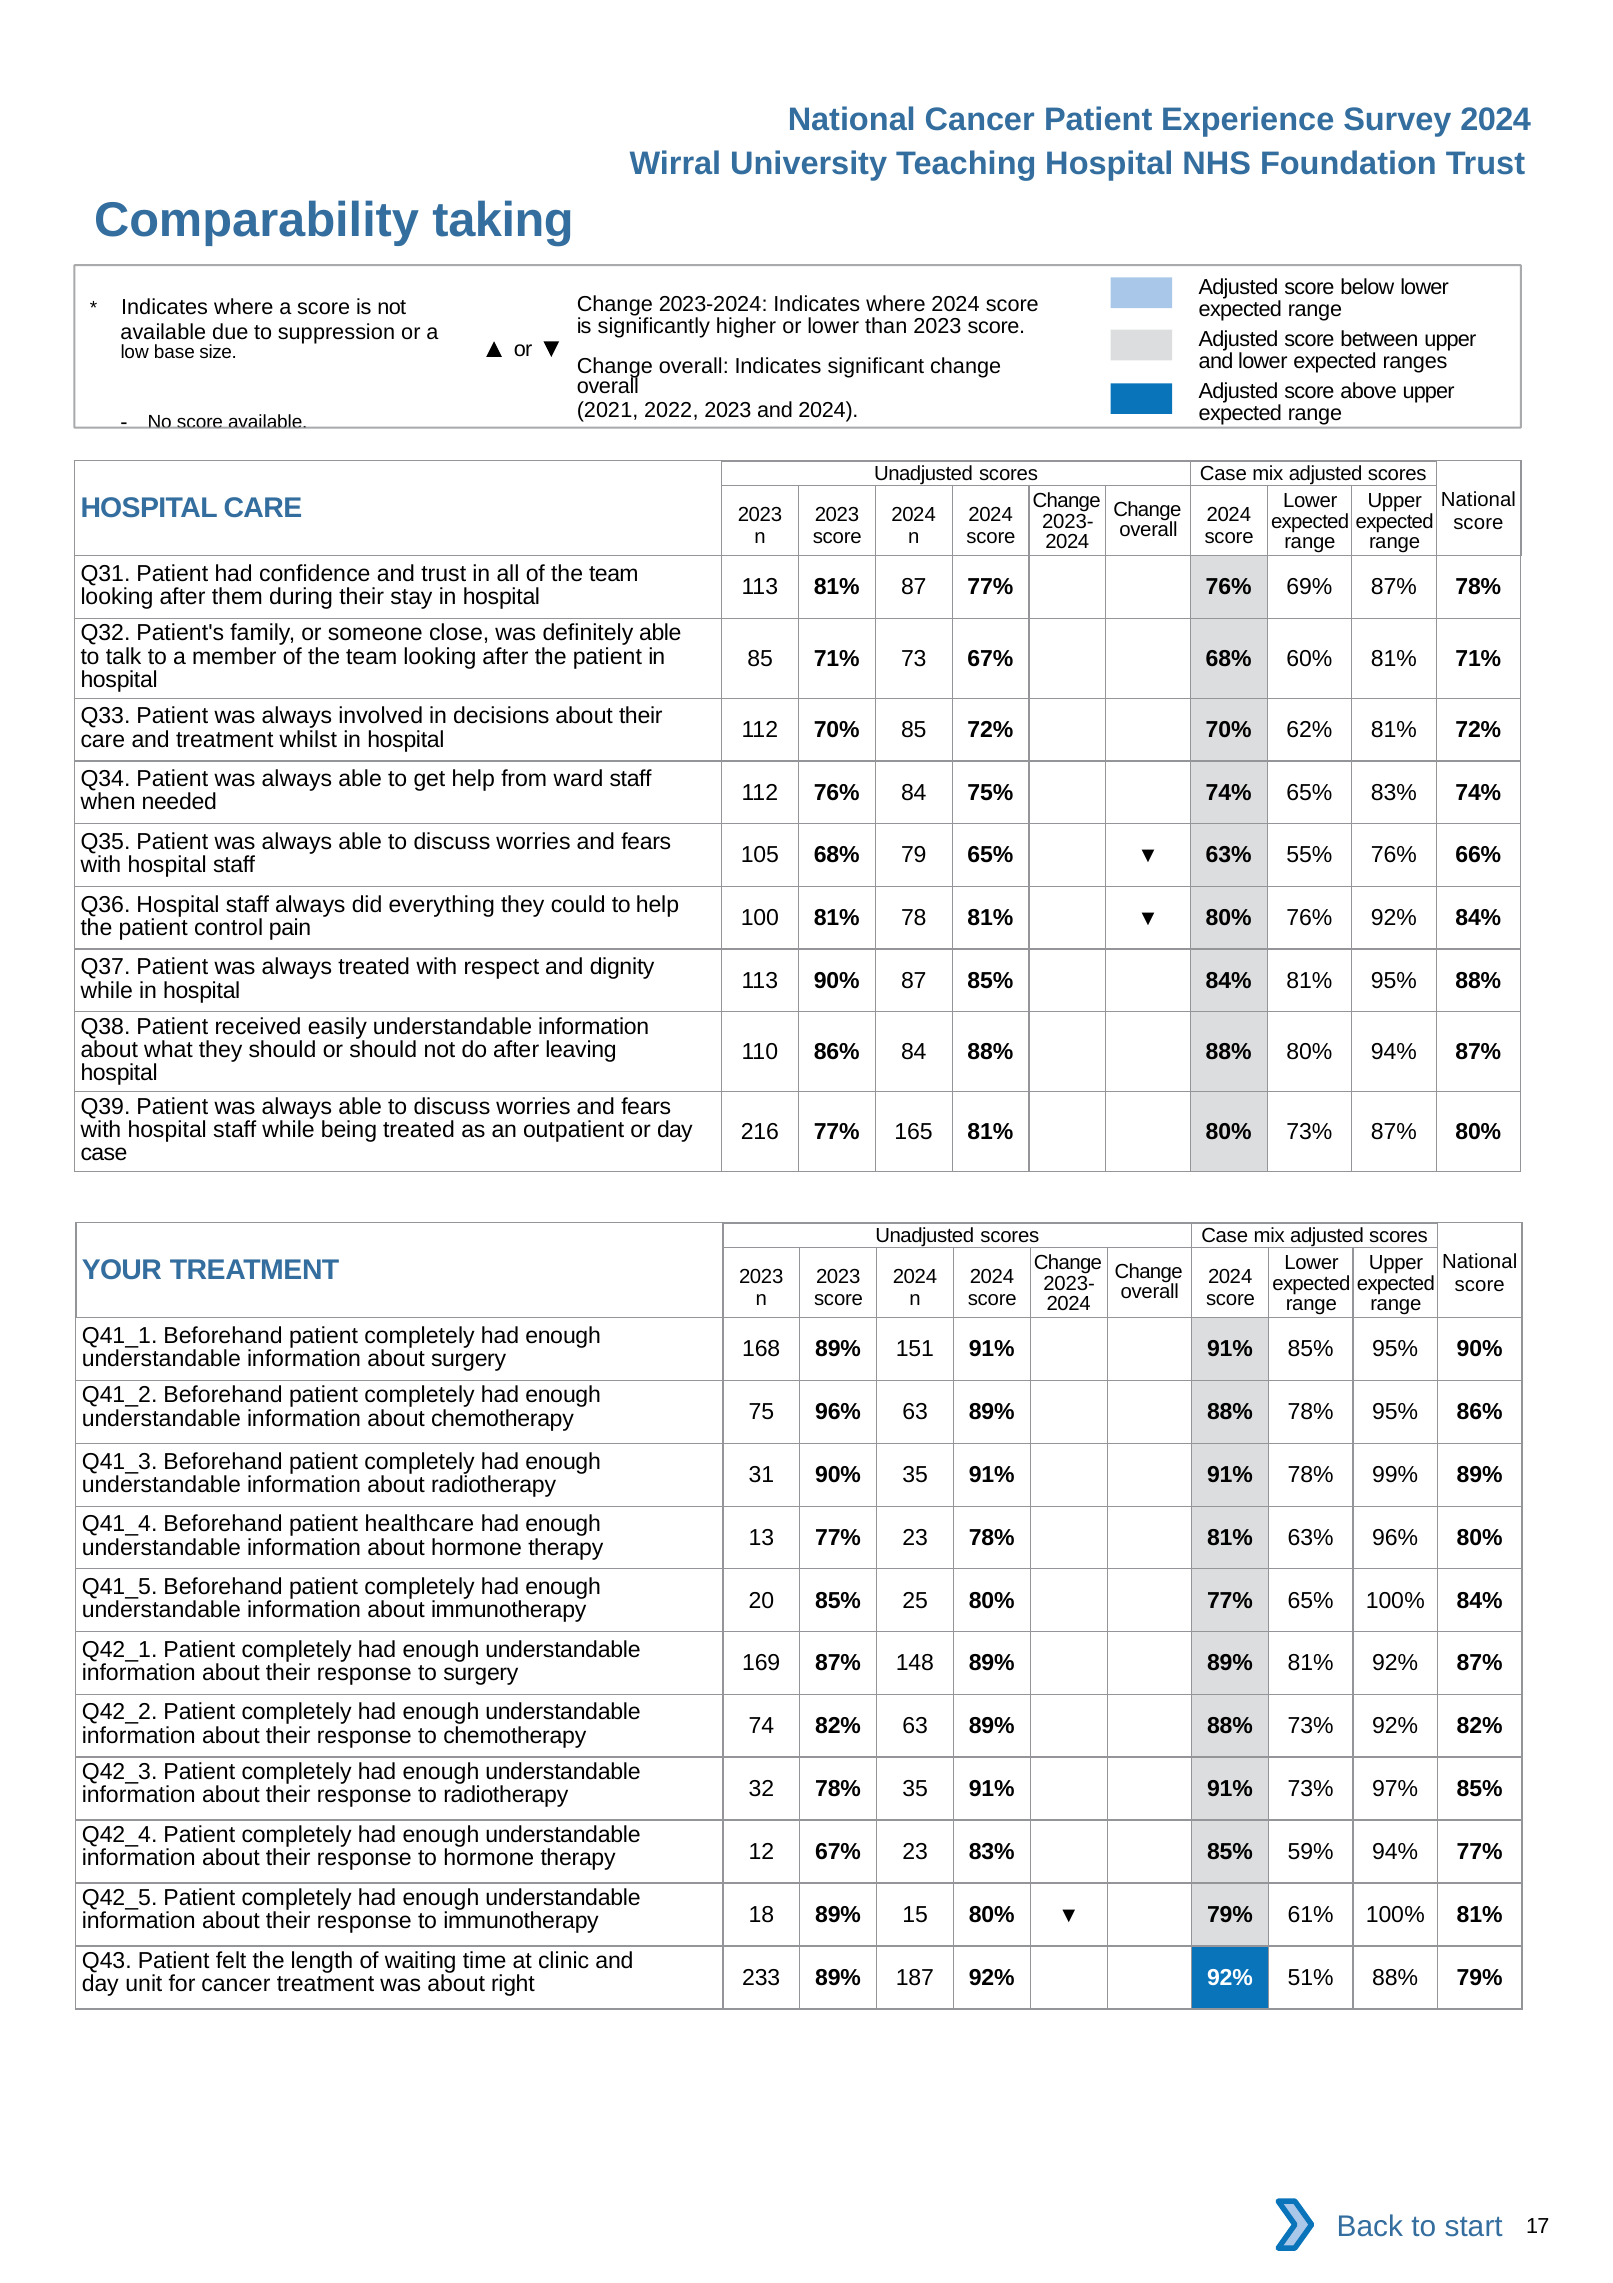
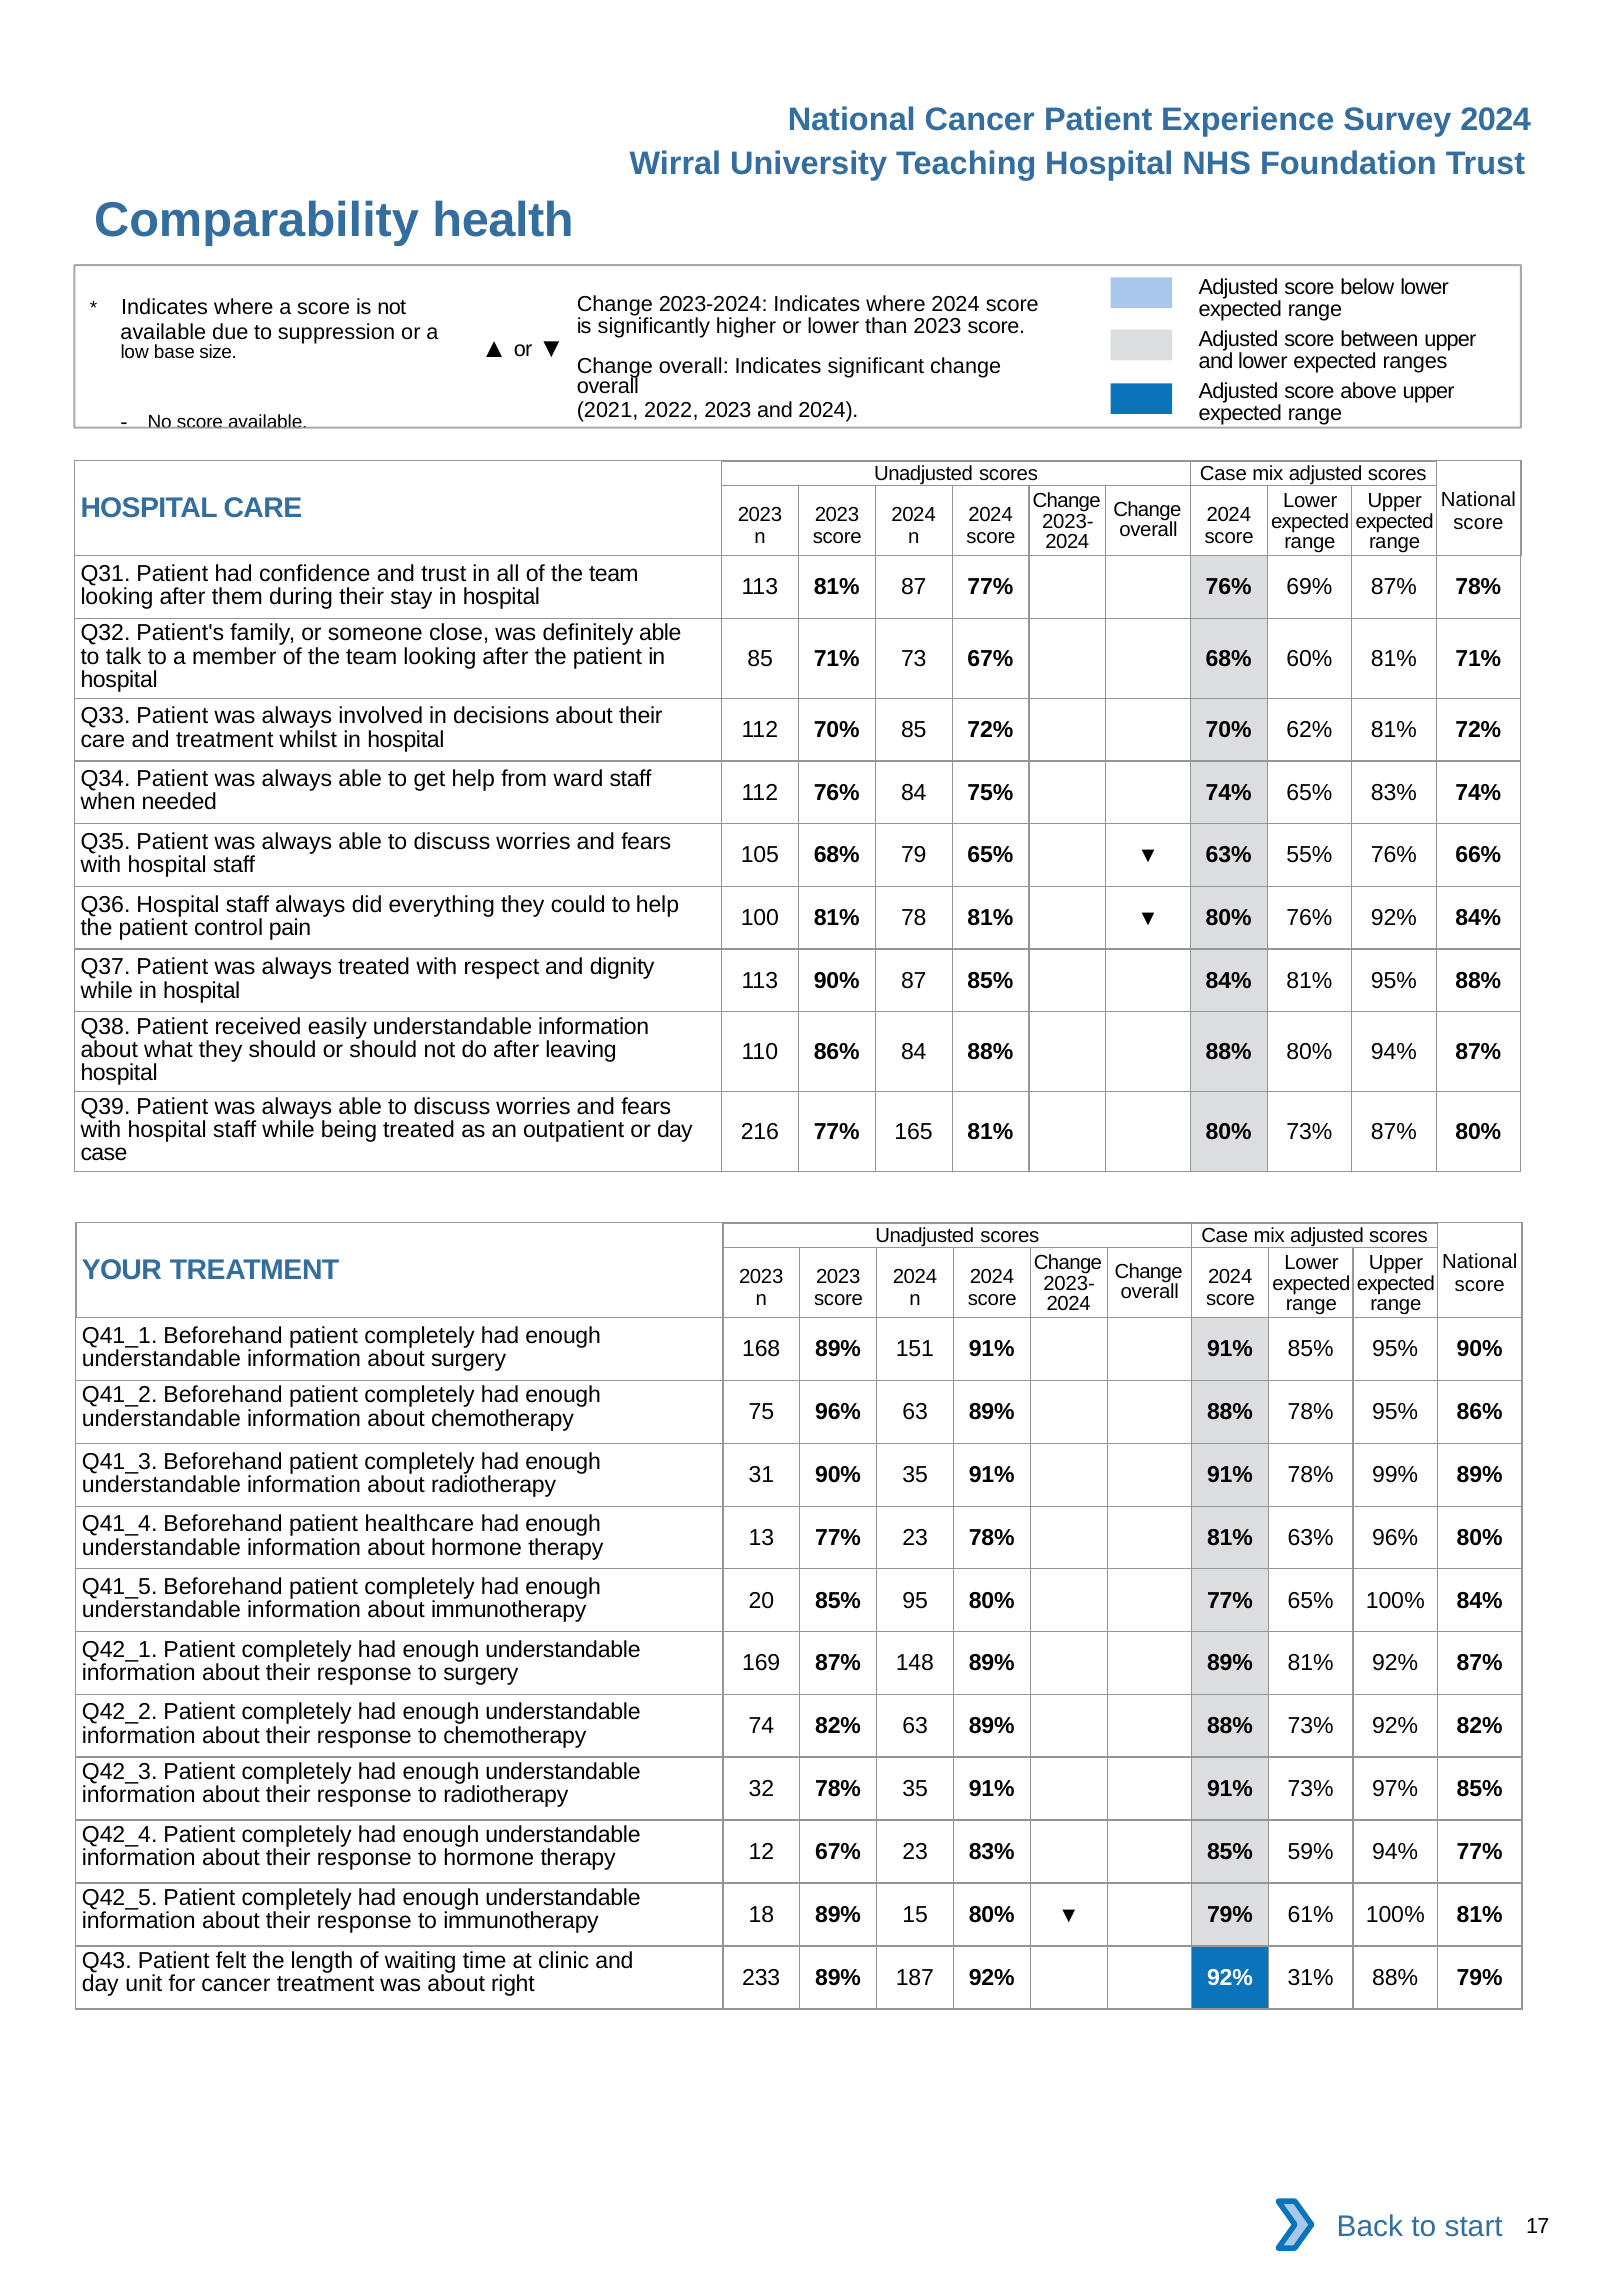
taking: taking -> health
25: 25 -> 95
51%: 51% -> 31%
